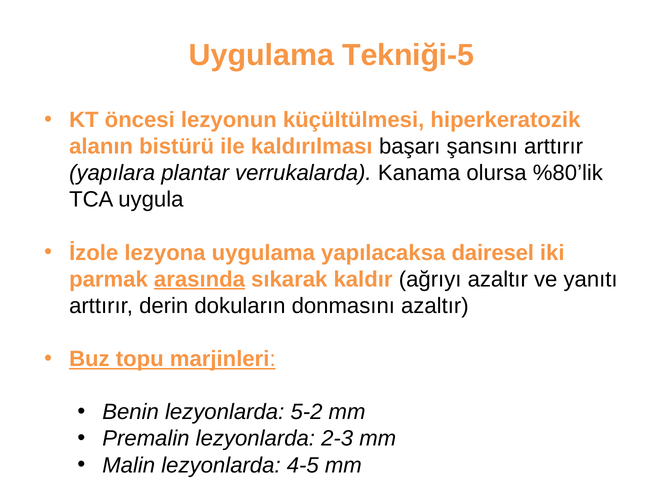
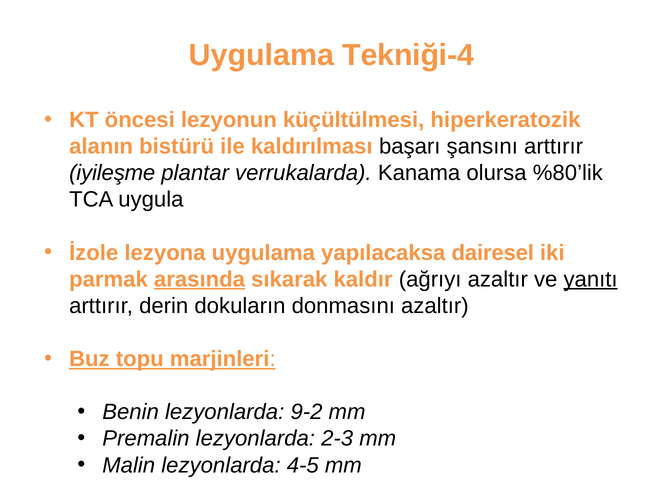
Tekniği-5: Tekniği-5 -> Tekniği-4
yapılara: yapılara -> iyileşme
yanıtı underline: none -> present
5-2: 5-2 -> 9-2
